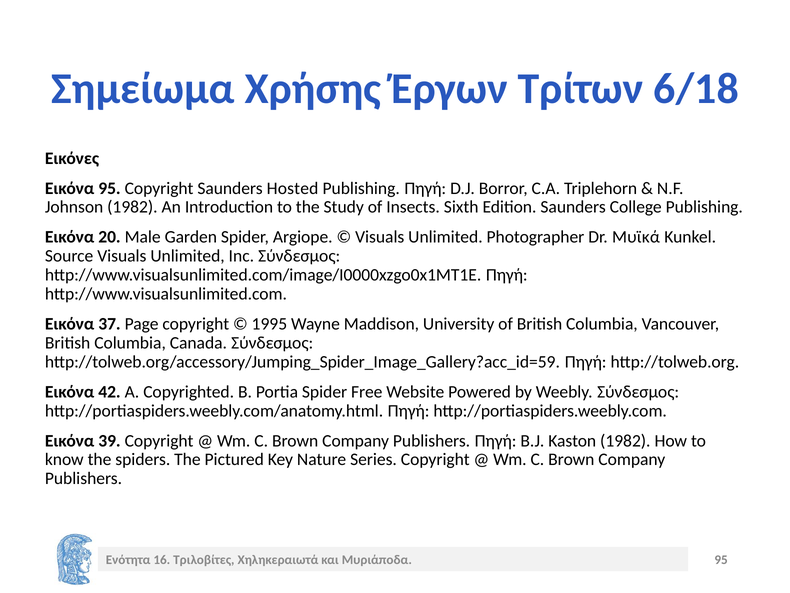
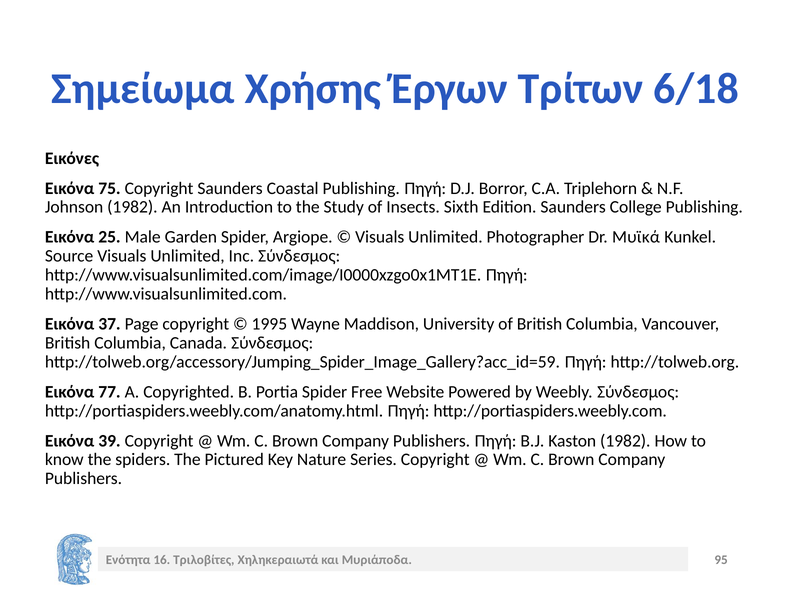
Εικόνα 95: 95 -> 75
Hosted: Hosted -> Coastal
20: 20 -> 25
42: 42 -> 77
